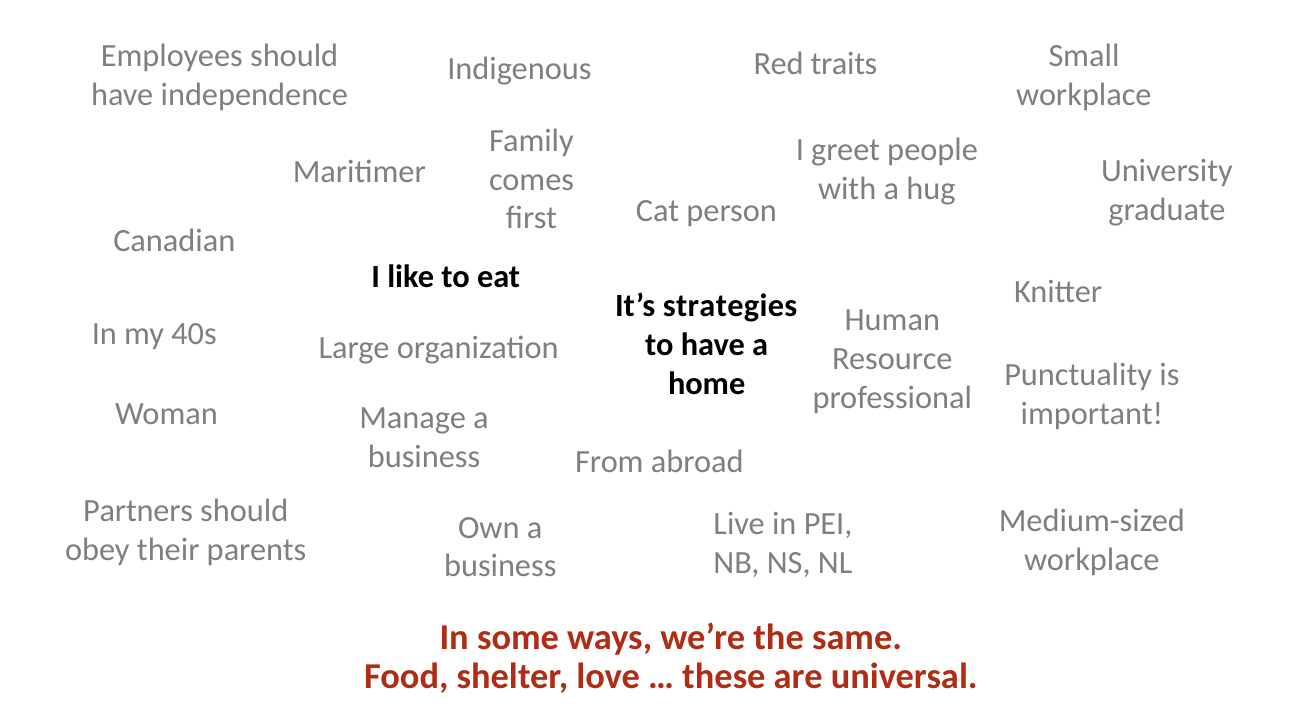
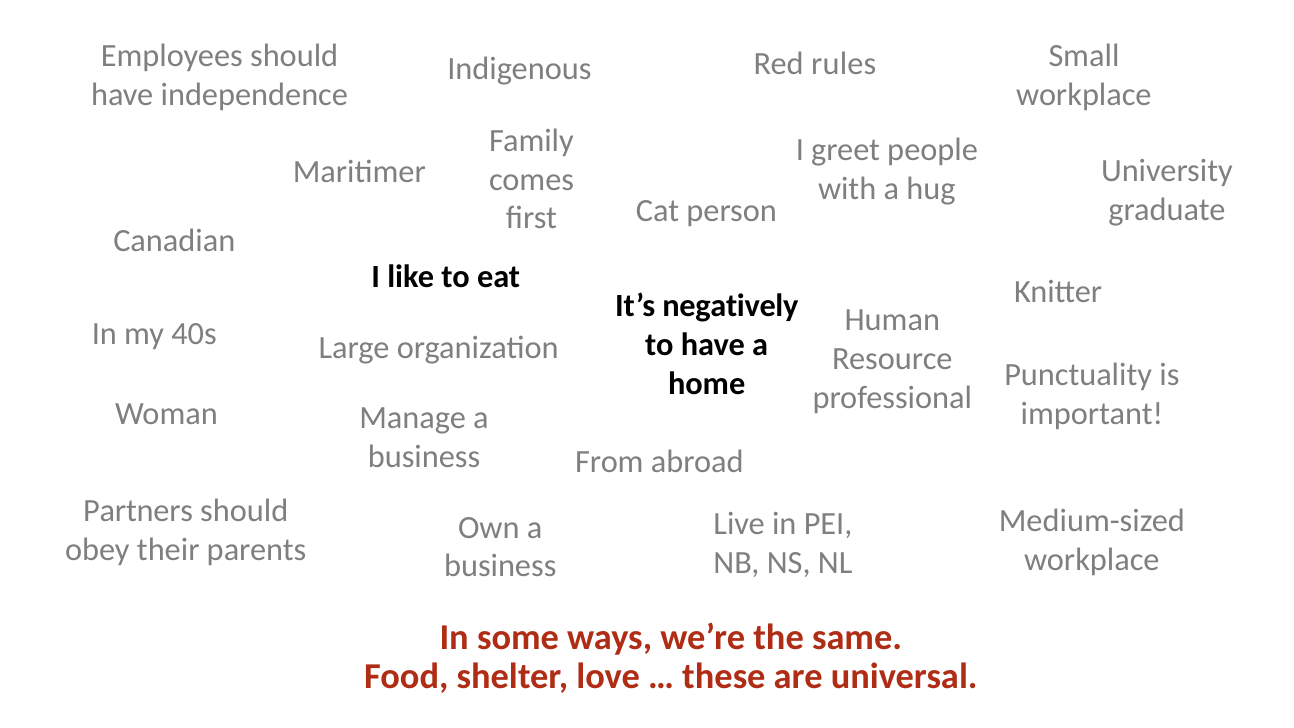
traits: traits -> rules
strategies: strategies -> negatively
